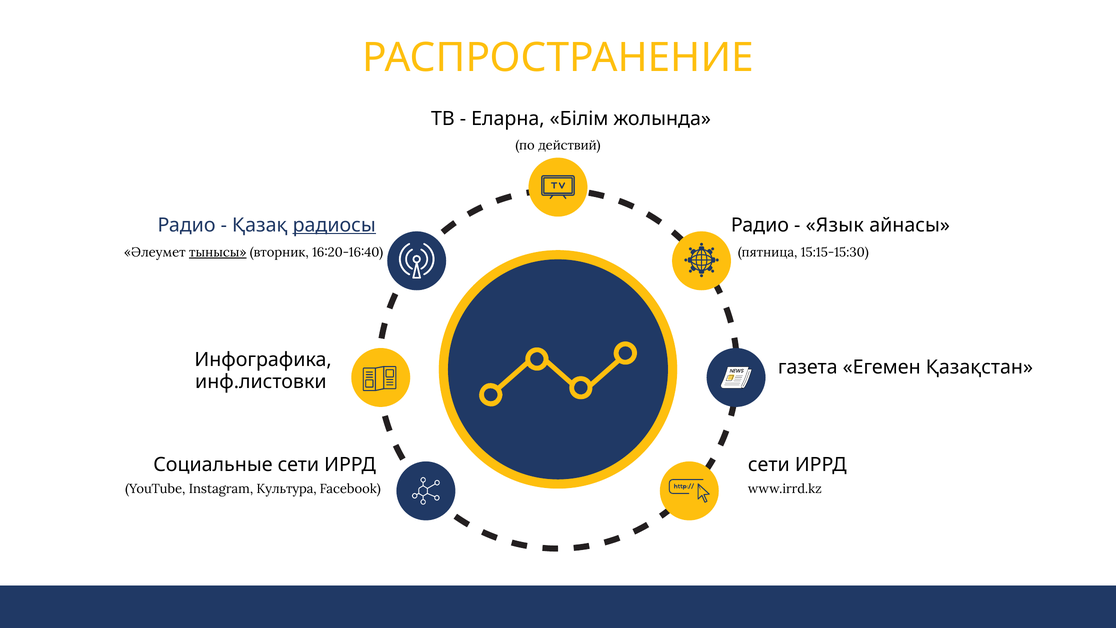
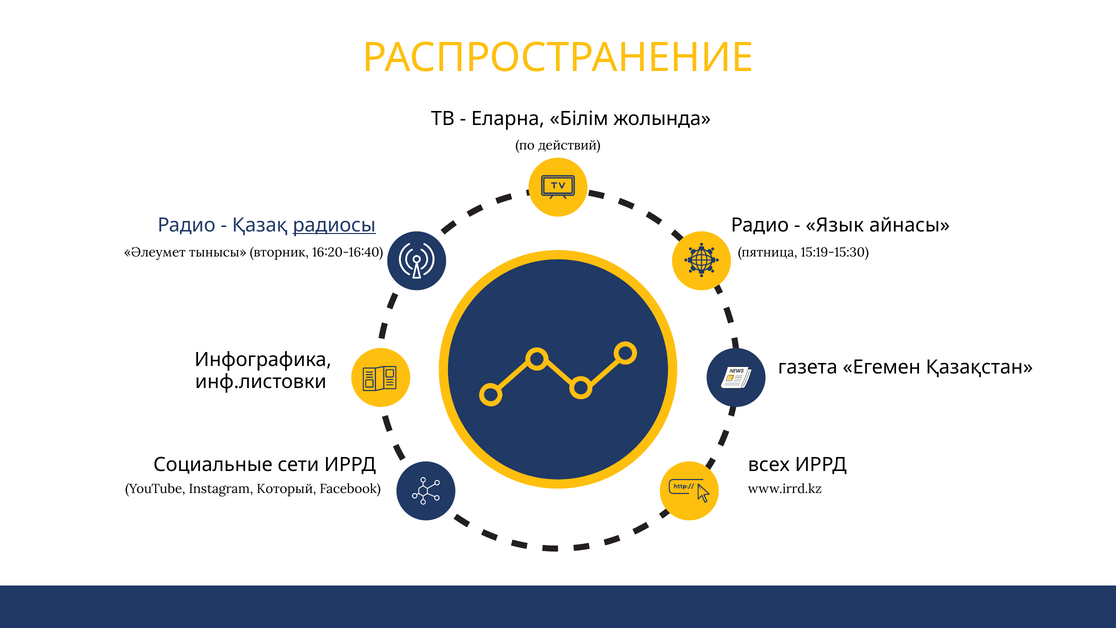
тынысы underline: present -> none
15:15-15:30: 15:15-15:30 -> 15:19-15:30
сети at (769, 465): сети -> всех
Культура: Культура -> Который
